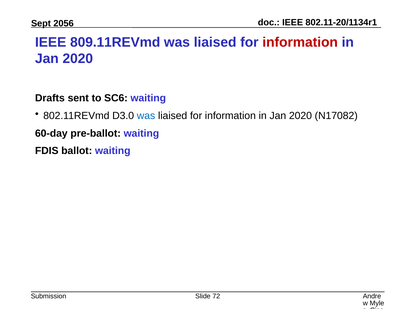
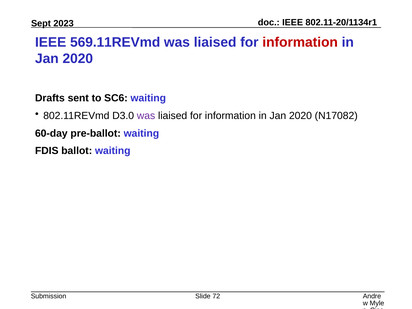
2056: 2056 -> 2023
809.11REVmd: 809.11REVmd -> 569.11REVmd
was at (146, 116) colour: blue -> purple
